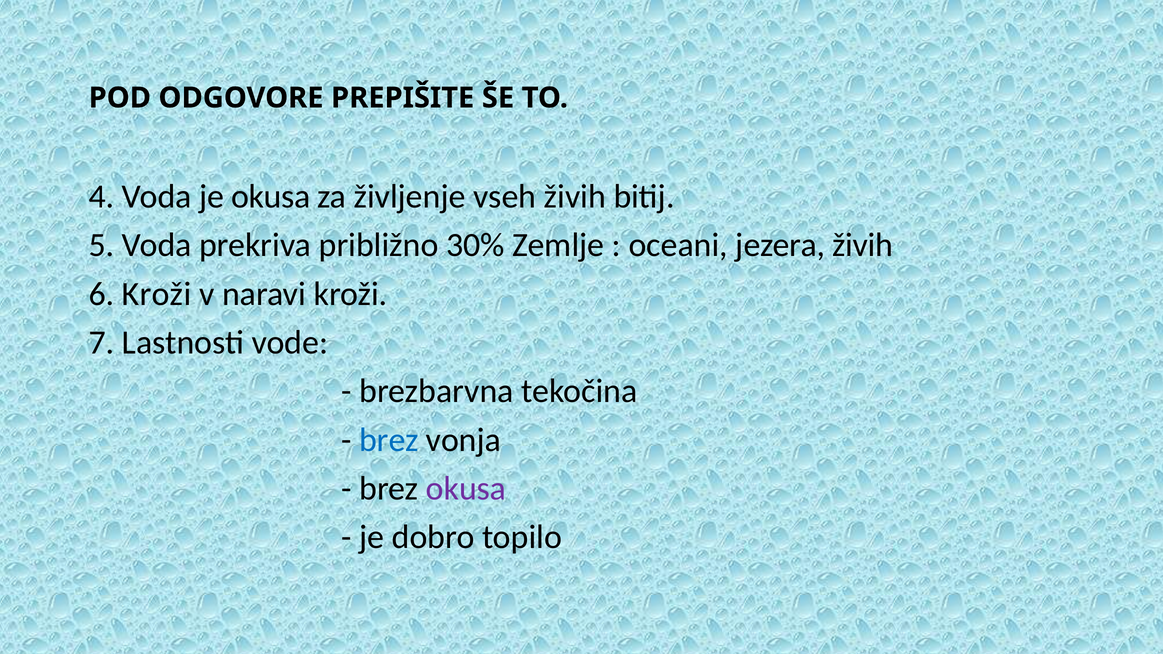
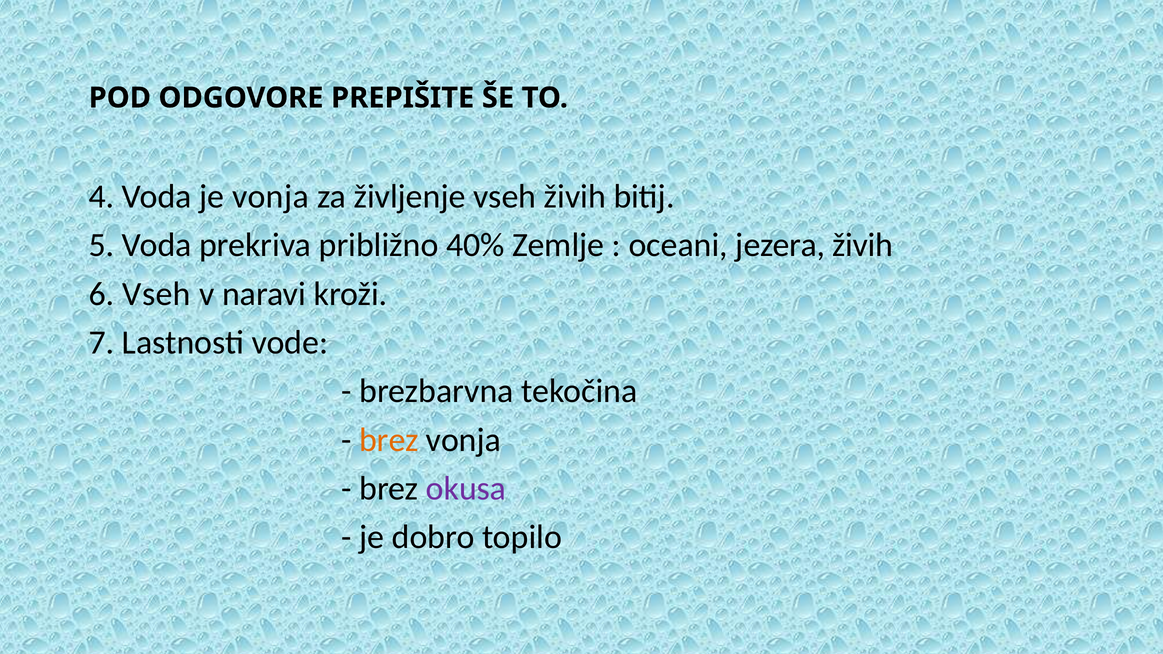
je okusa: okusa -> vonja
30%: 30% -> 40%
6 Kroži: Kroži -> Vseh
brez at (389, 440) colour: blue -> orange
